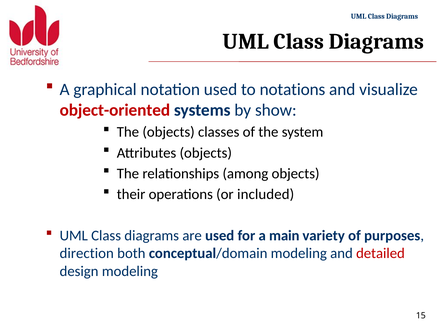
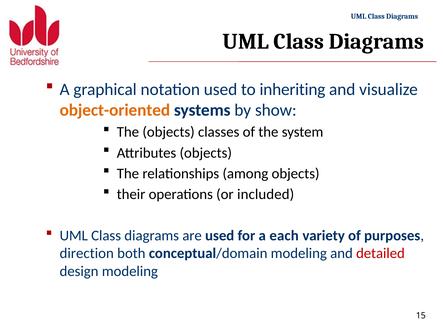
notations: notations -> inheriting
object-oriented colour: red -> orange
main: main -> each
